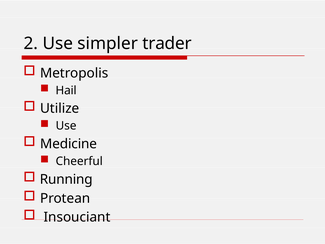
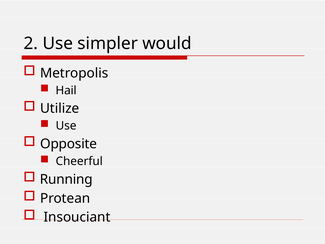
trader: trader -> would
Medicine: Medicine -> Opposite
